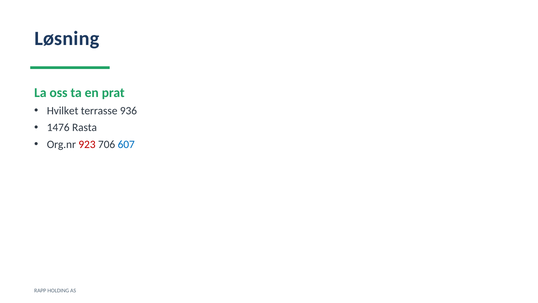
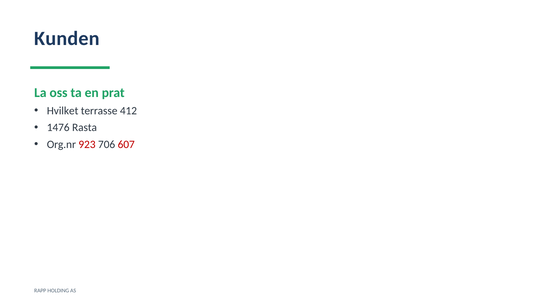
Løsning: Løsning -> Kunden
936: 936 -> 412
607 colour: blue -> red
